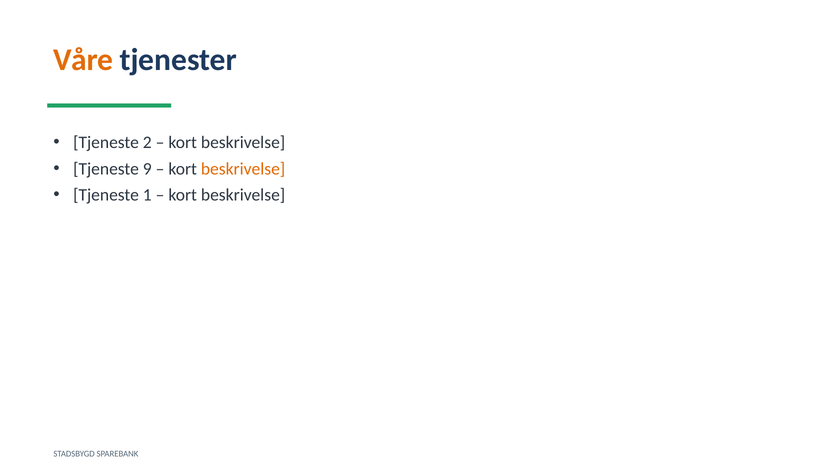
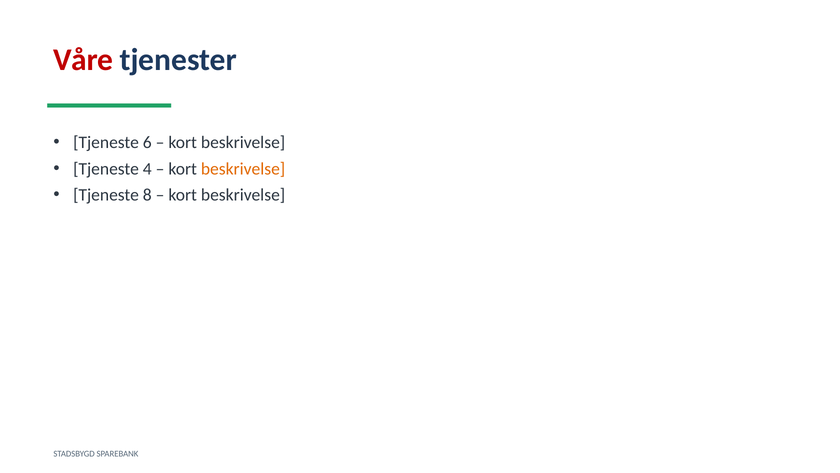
Våre colour: orange -> red
2: 2 -> 6
9: 9 -> 4
1: 1 -> 8
